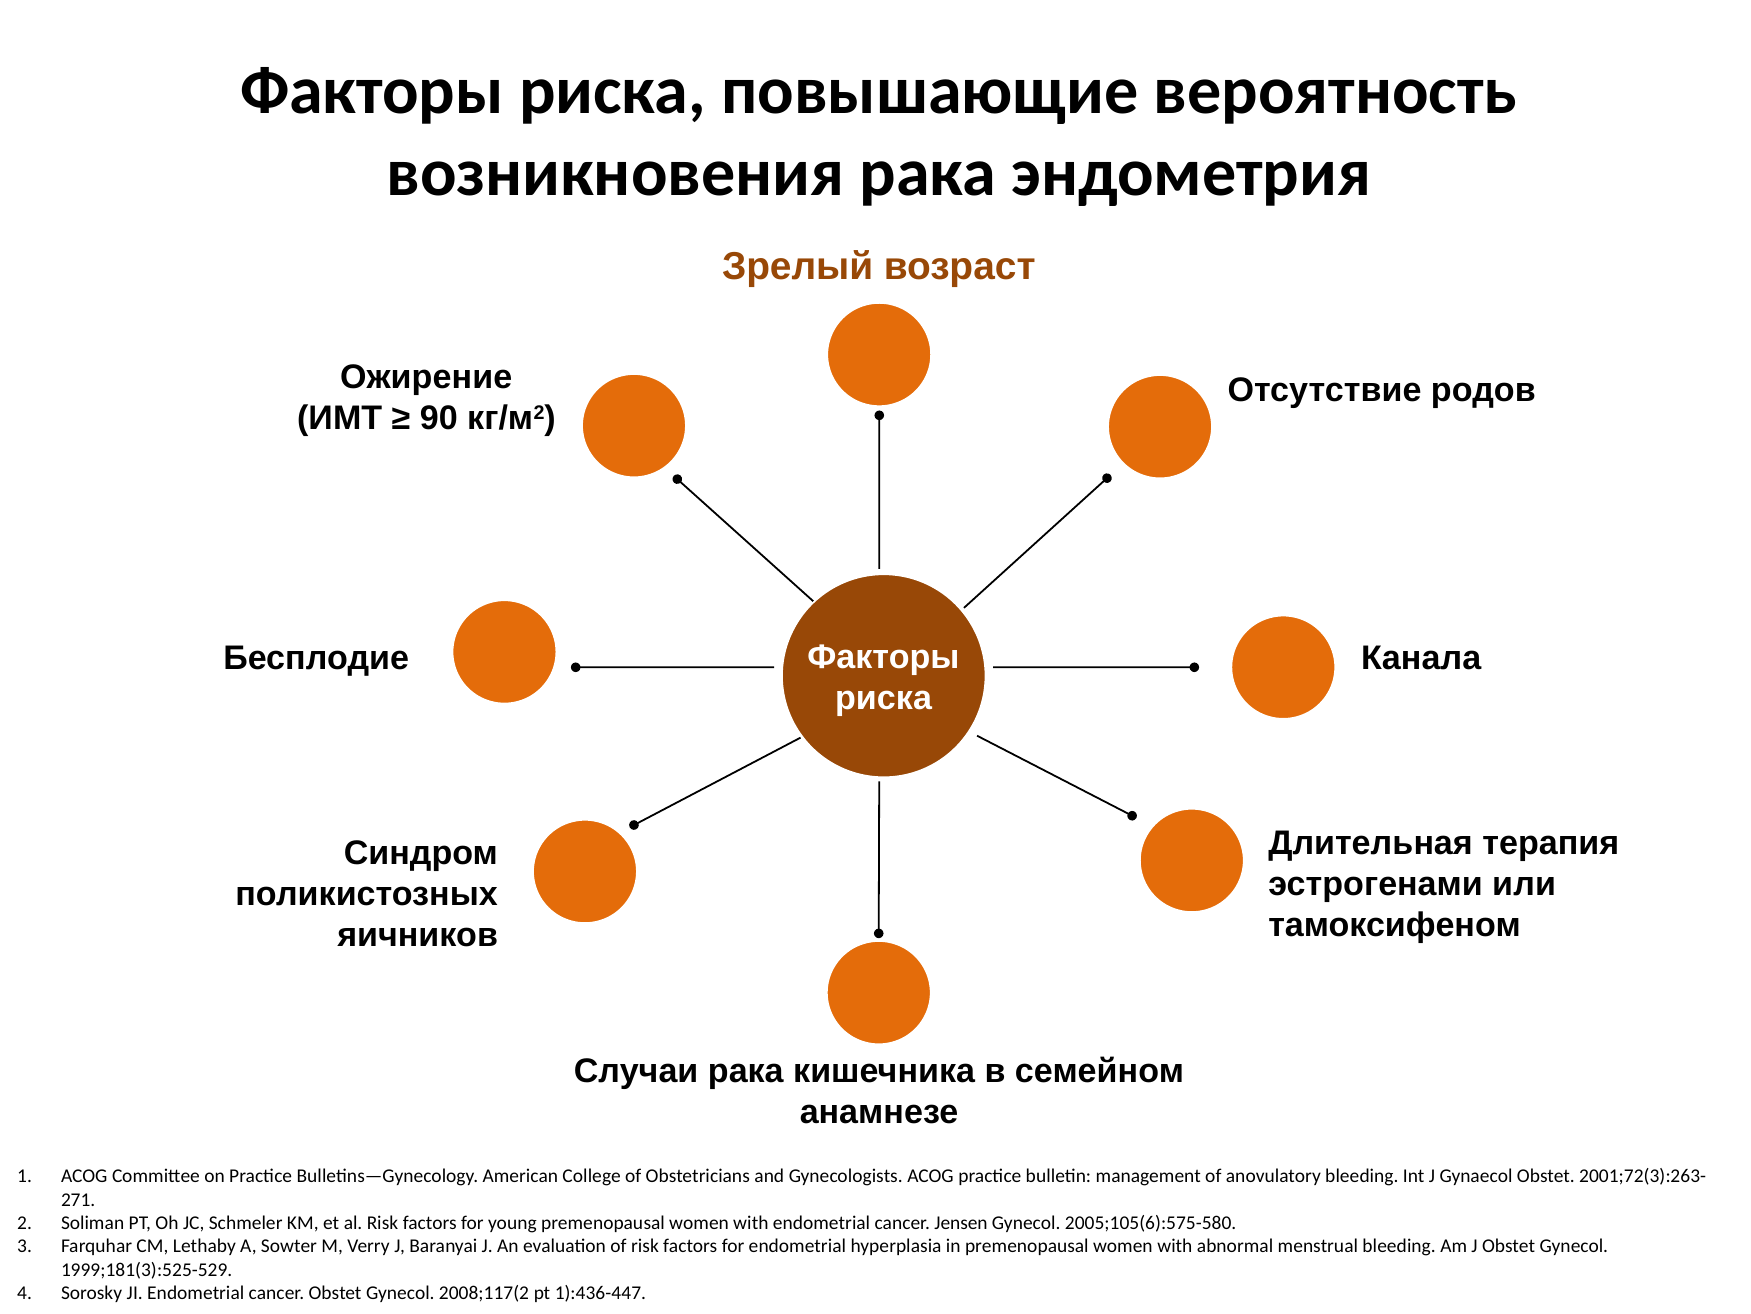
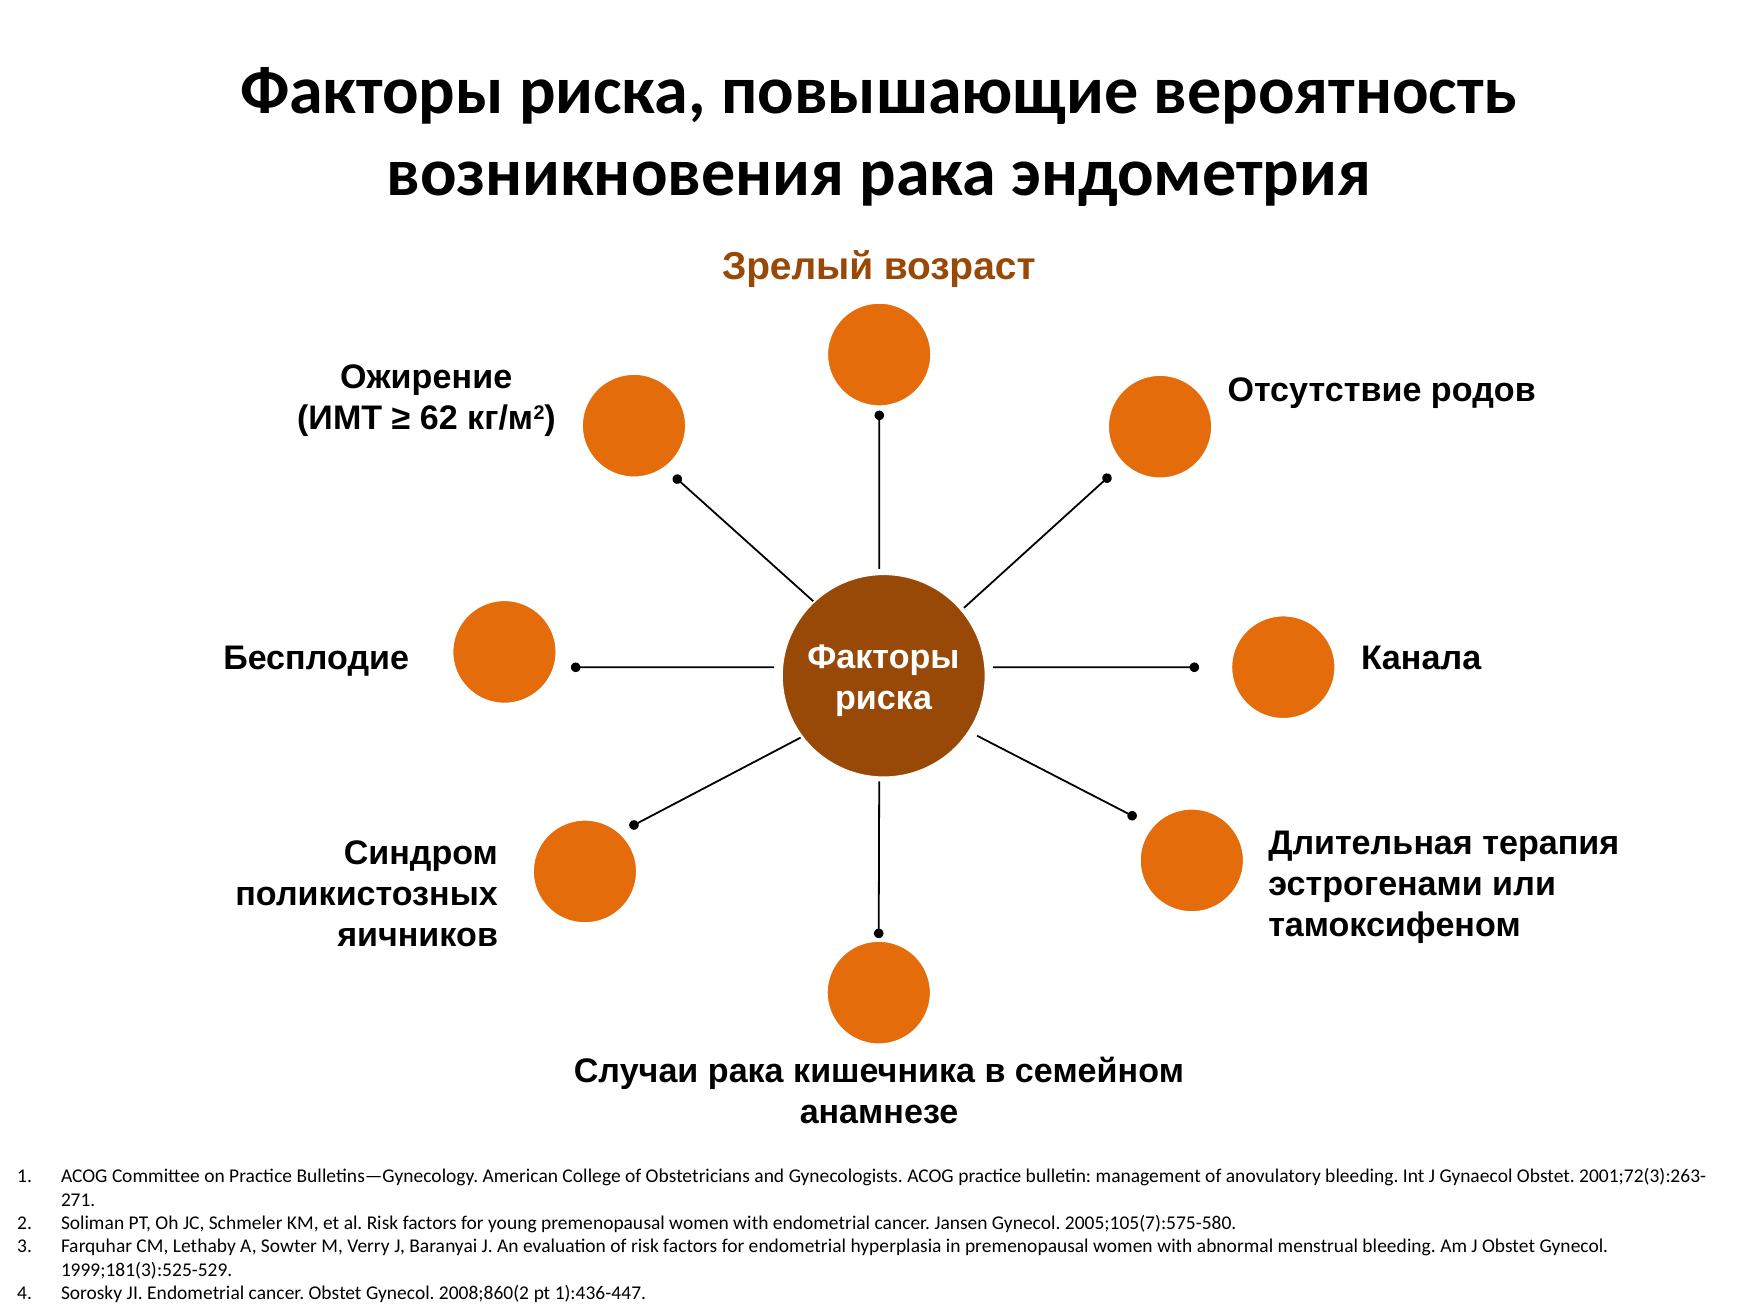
90: 90 -> 62
Jensen: Jensen -> Jansen
2005;105(6):575-580: 2005;105(6):575-580 -> 2005;105(7):575-580
2008;117(2: 2008;117(2 -> 2008;860(2
